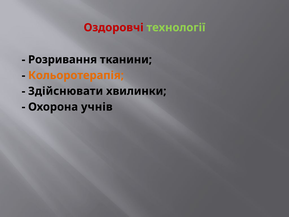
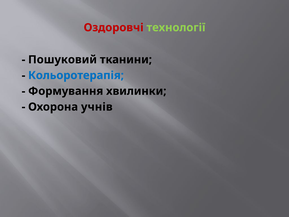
Розривання: Розривання -> Пошуковий
Кольоротерапія colour: orange -> blue
Здійснювати: Здійснювати -> Формування
